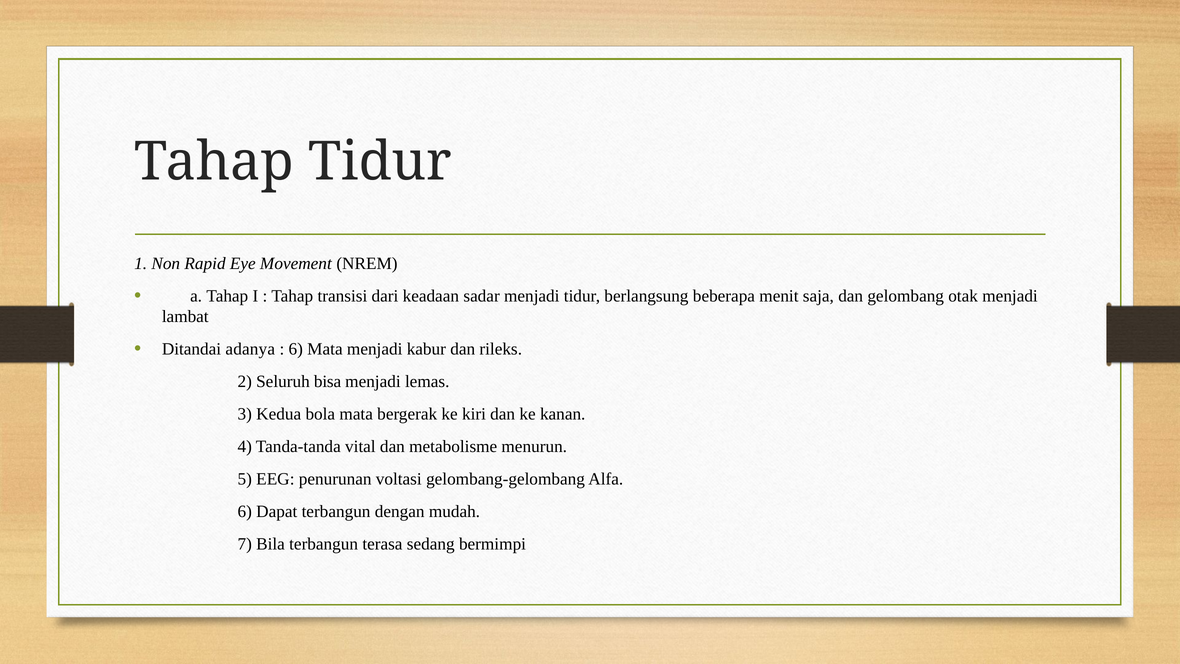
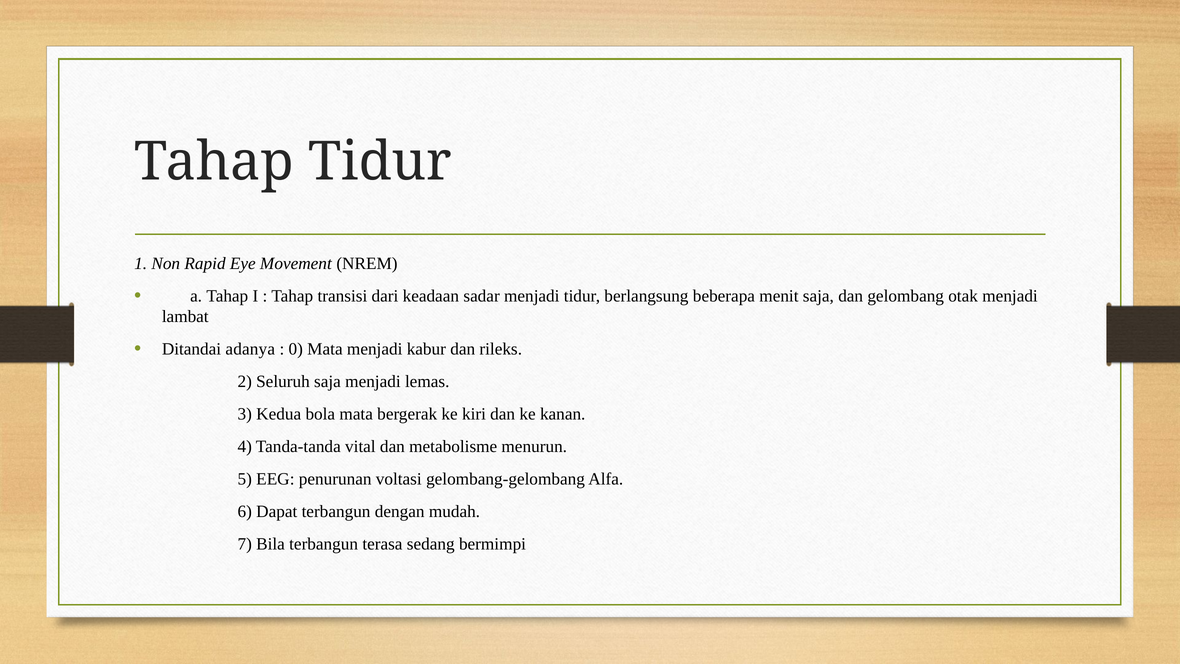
6 at (296, 349): 6 -> 0
Seluruh bisa: bisa -> saja
